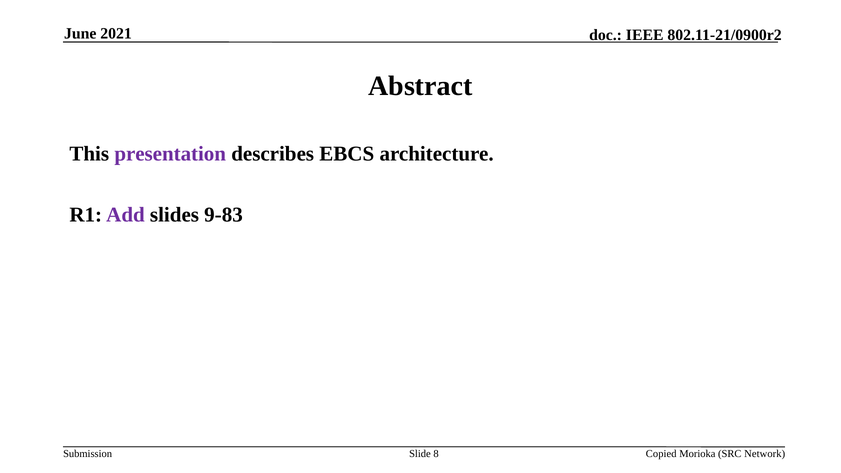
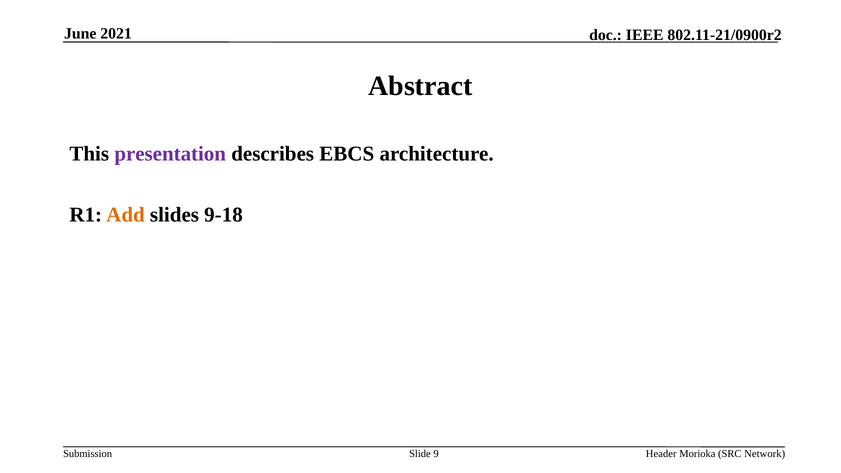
Add colour: purple -> orange
9-83: 9-83 -> 9-18
8: 8 -> 9
Copied: Copied -> Header
